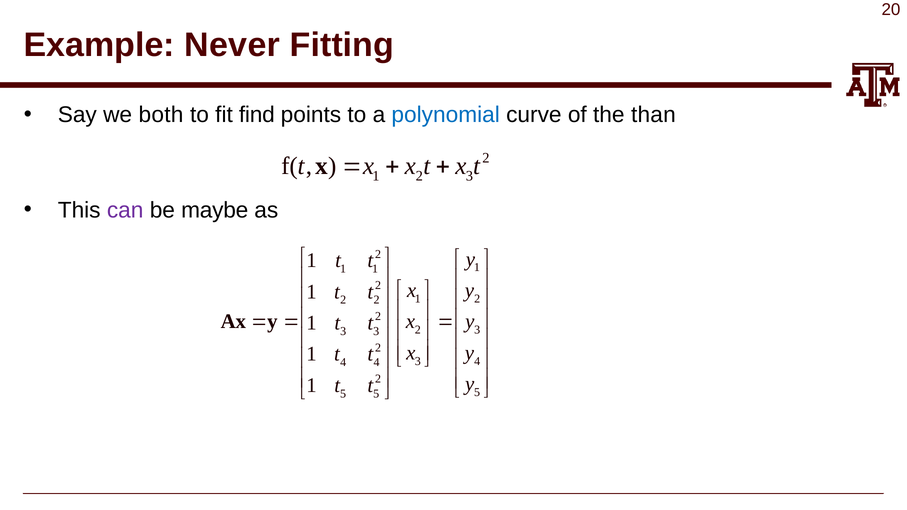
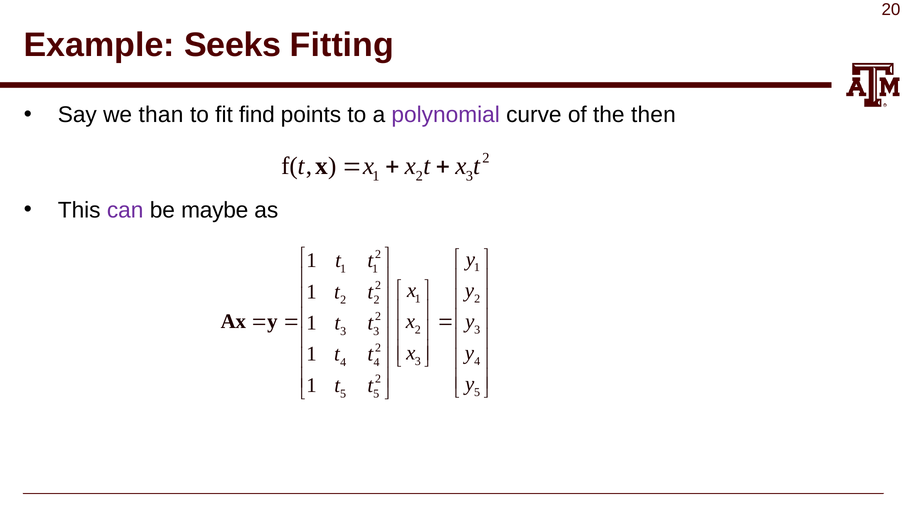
Never: Never -> Seeks
both: both -> than
polynomial colour: blue -> purple
than: than -> then
